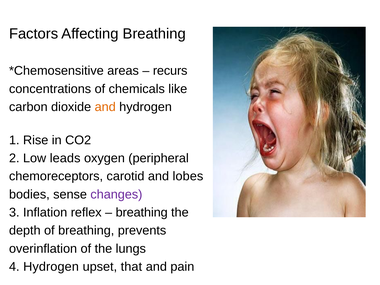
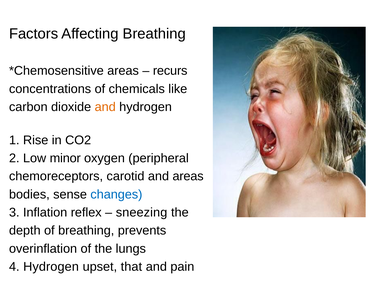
leads: leads -> minor
and lobes: lobes -> areas
changes colour: purple -> blue
breathing at (142, 212): breathing -> sneezing
